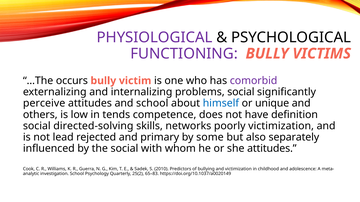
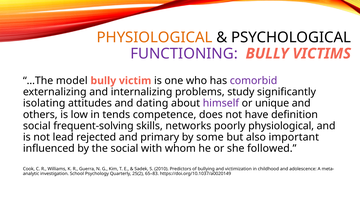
PHYSIOLOGICAL at (155, 38) colour: purple -> orange
occurs: occurs -> model
problems social: social -> study
perceive: perceive -> isolating
and school: school -> dating
himself colour: blue -> purple
directed-solving: directed-solving -> frequent-solving
poorly victimization: victimization -> physiological
separately: separately -> important
she attitudes: attitudes -> followed
